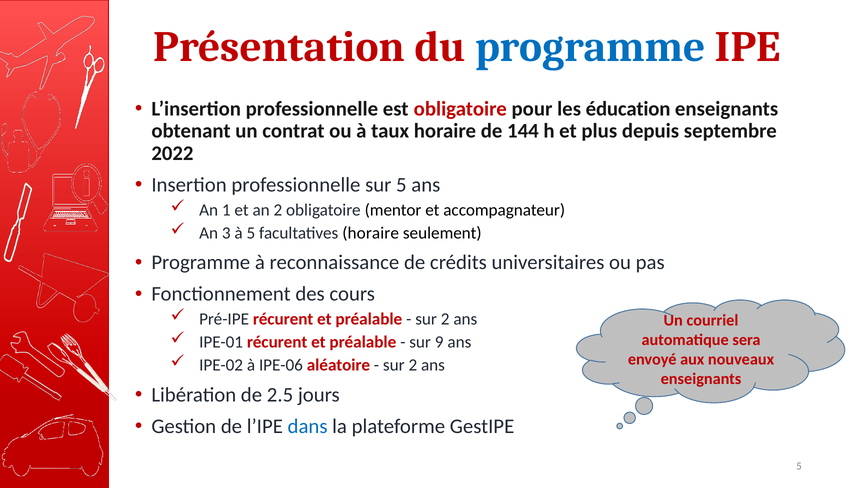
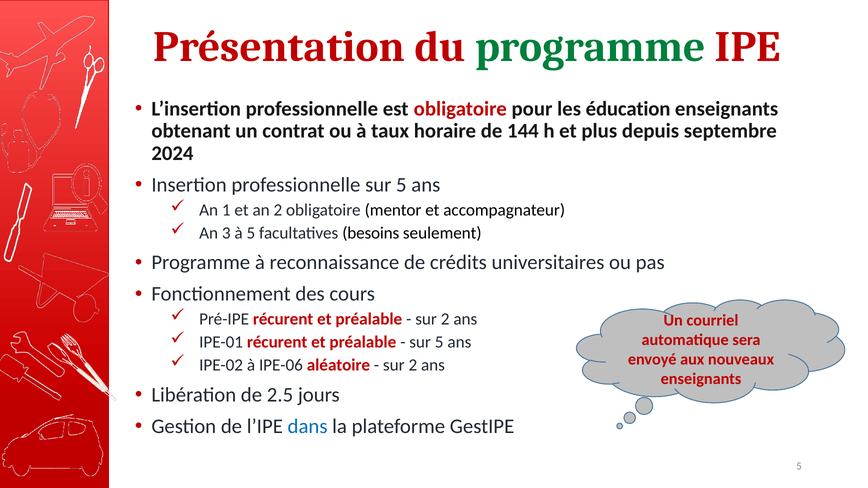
programme at (590, 47) colour: blue -> green
2022: 2022 -> 2024
facultatives horaire: horaire -> besoins
9 at (439, 342): 9 -> 5
